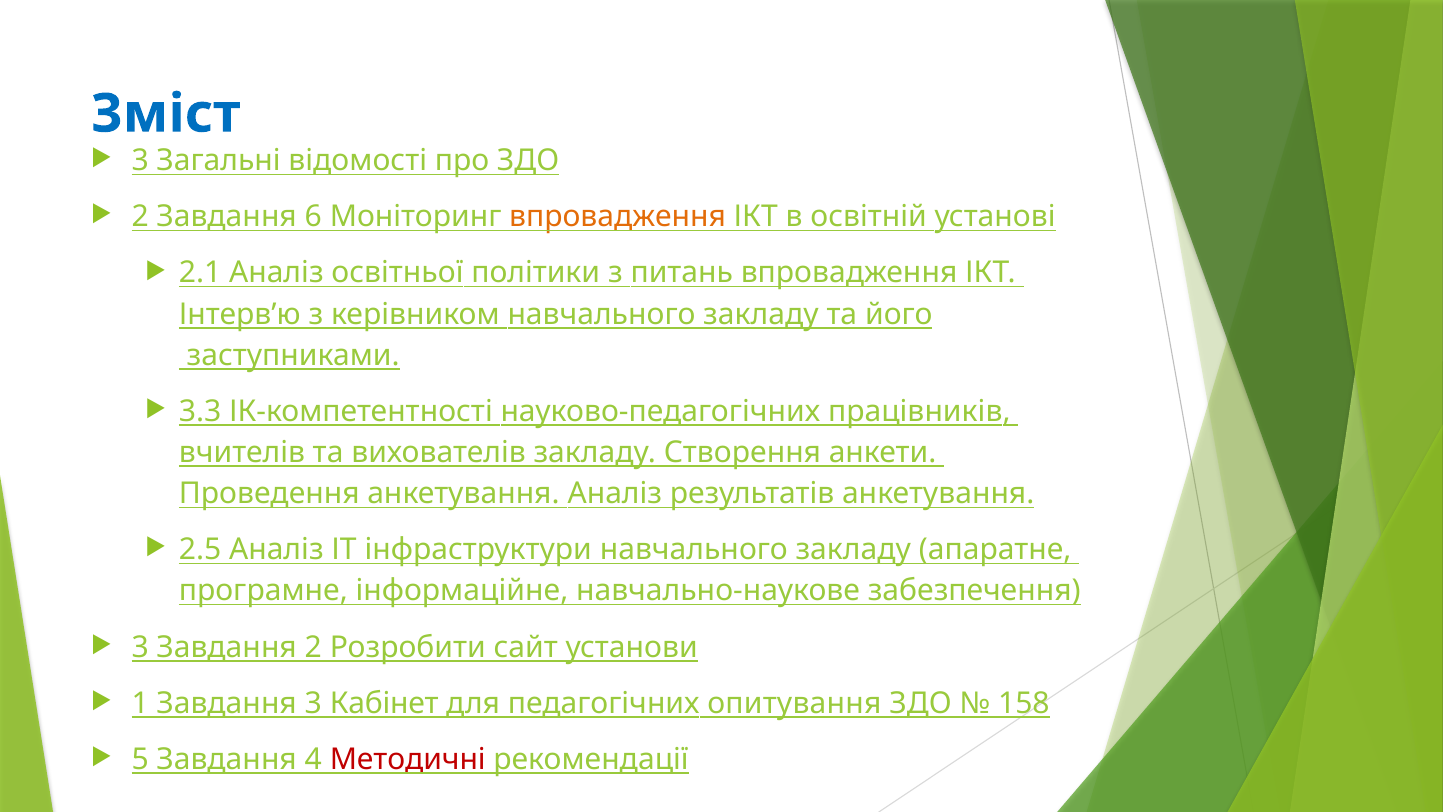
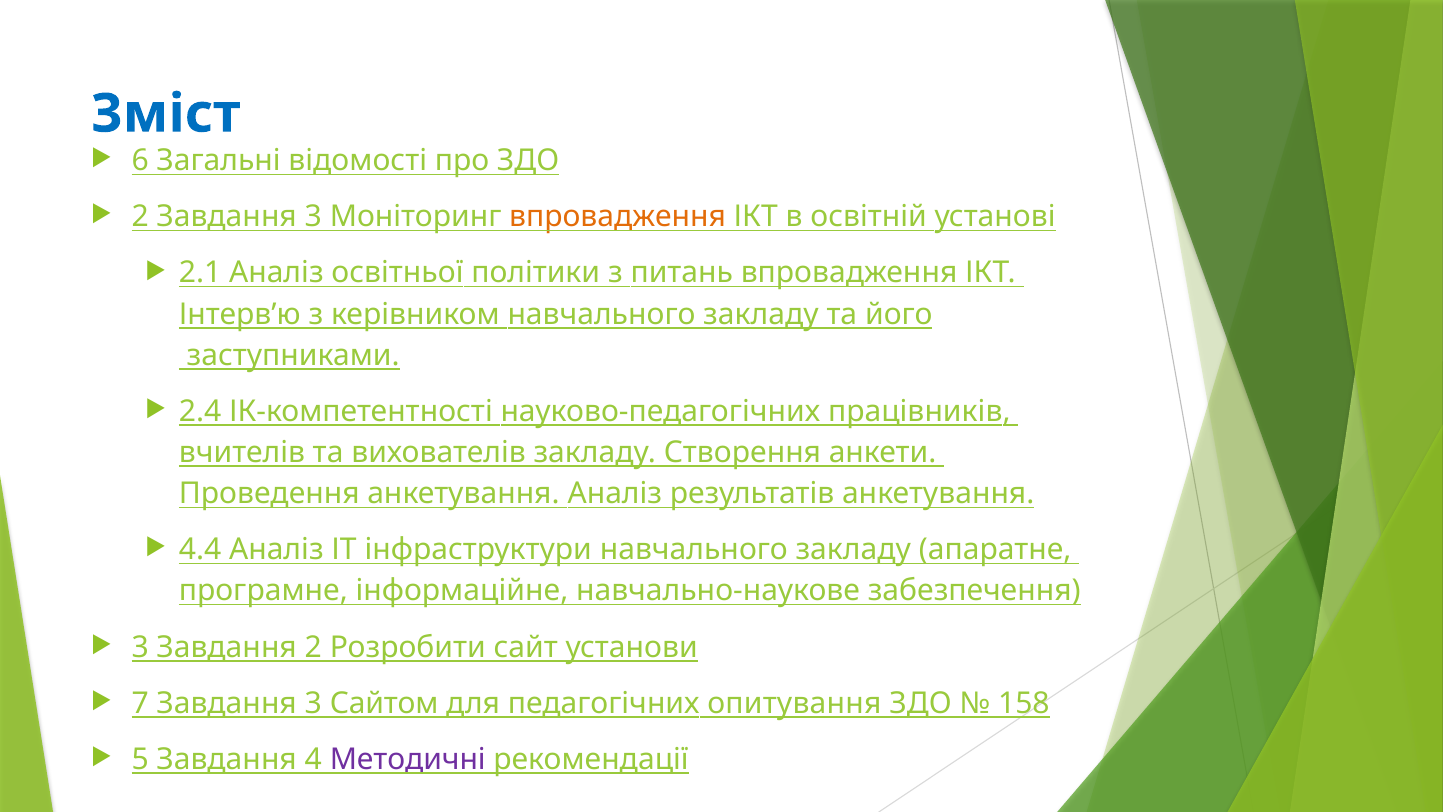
3 at (140, 161): 3 -> 6
2 Завдання 6: 6 -> 3
3.3: 3.3 -> 2.4
2.5: 2.5 -> 4.4
1: 1 -> 7
Кабінет: Кабінет -> Сайтом
Методичні colour: red -> purple
